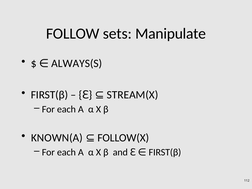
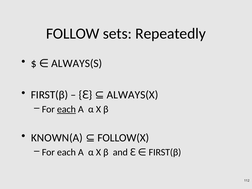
Manipulate: Manipulate -> Repeatedly
STREAM(X: STREAM(X -> ALWAYS(X
each at (66, 109) underline: none -> present
